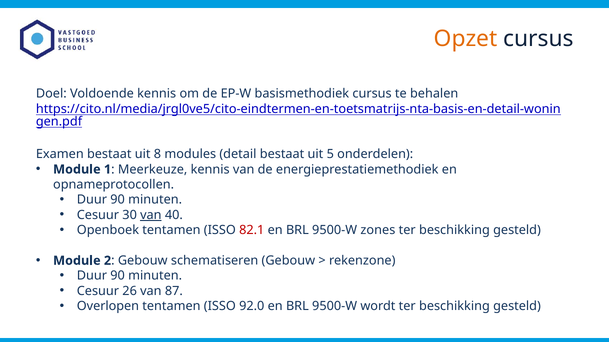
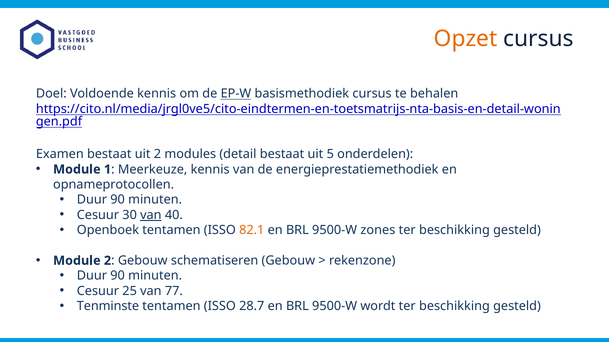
EP-W underline: none -> present
uit 8: 8 -> 2
82.1 colour: red -> orange
26: 26 -> 25
87: 87 -> 77
Overlopen: Overlopen -> Tenminste
92.0: 92.0 -> 28.7
